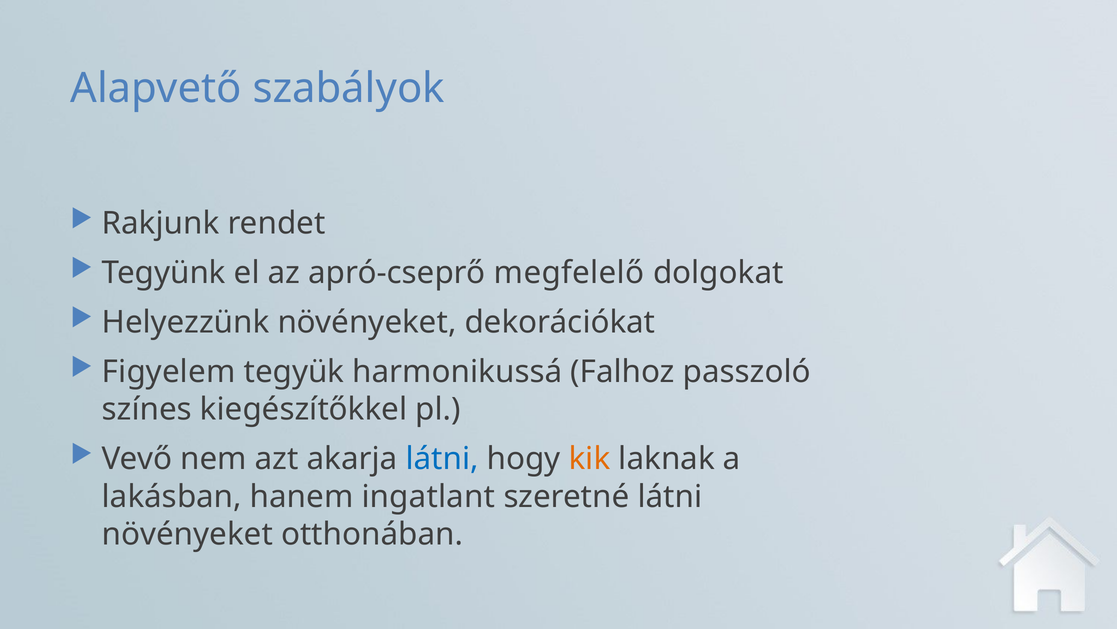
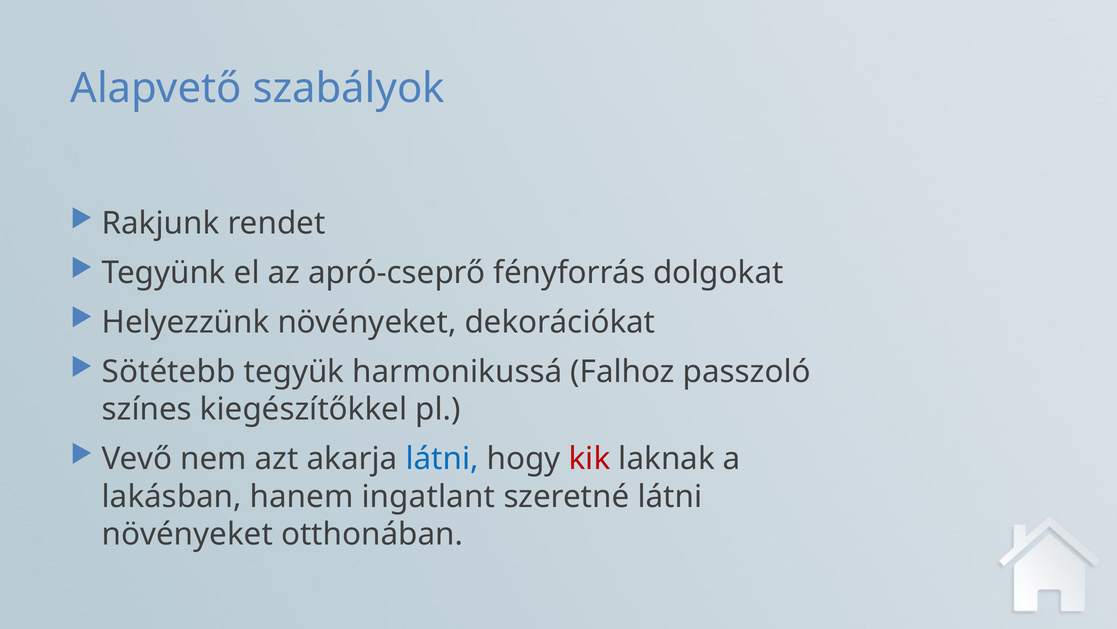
megfelelő: megfelelő -> fényforrás
Figyelem: Figyelem -> Sötétebb
kik colour: orange -> red
